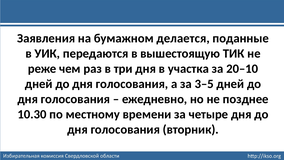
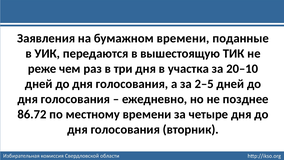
бумажном делается: делается -> времени
3–5: 3–5 -> 2–5
10.30: 10.30 -> 86.72
